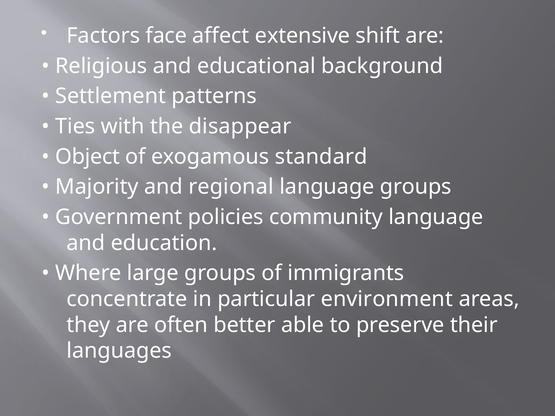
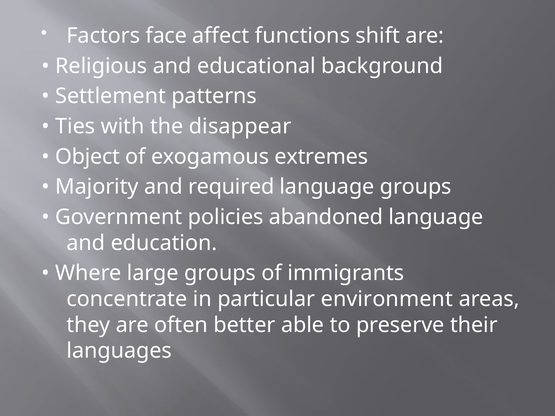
extensive: extensive -> functions
standard: standard -> extremes
regional: regional -> required
community: community -> abandoned
